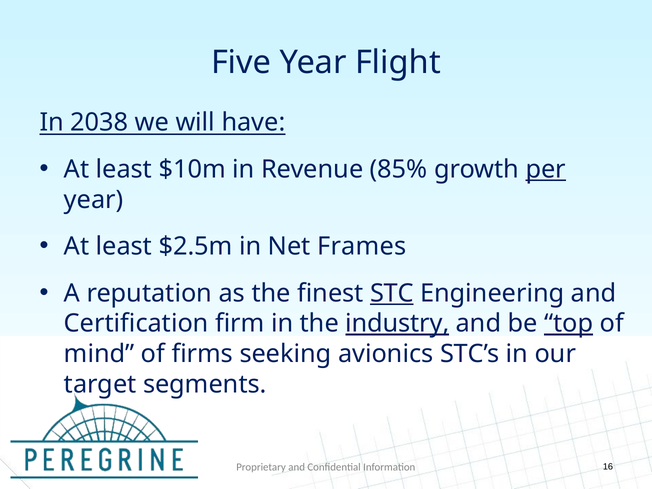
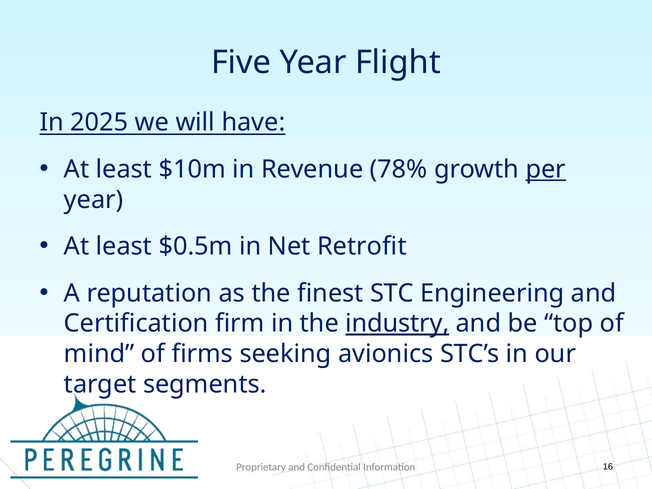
2038: 2038 -> 2025
85%: 85% -> 78%
$2.5m: $2.5m -> $0.5m
Frames: Frames -> Retrofit
STC underline: present -> none
top underline: present -> none
